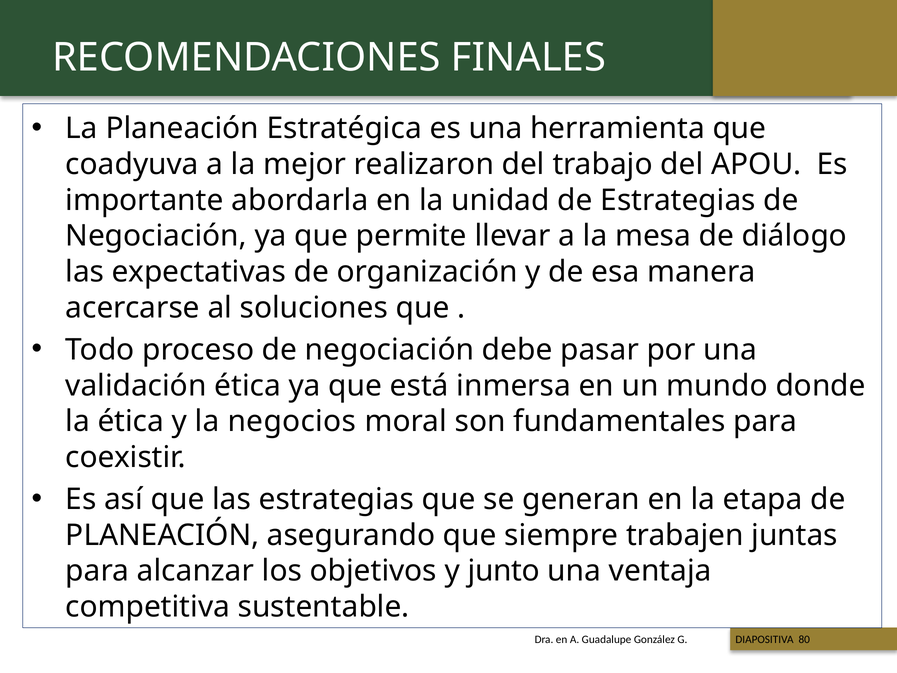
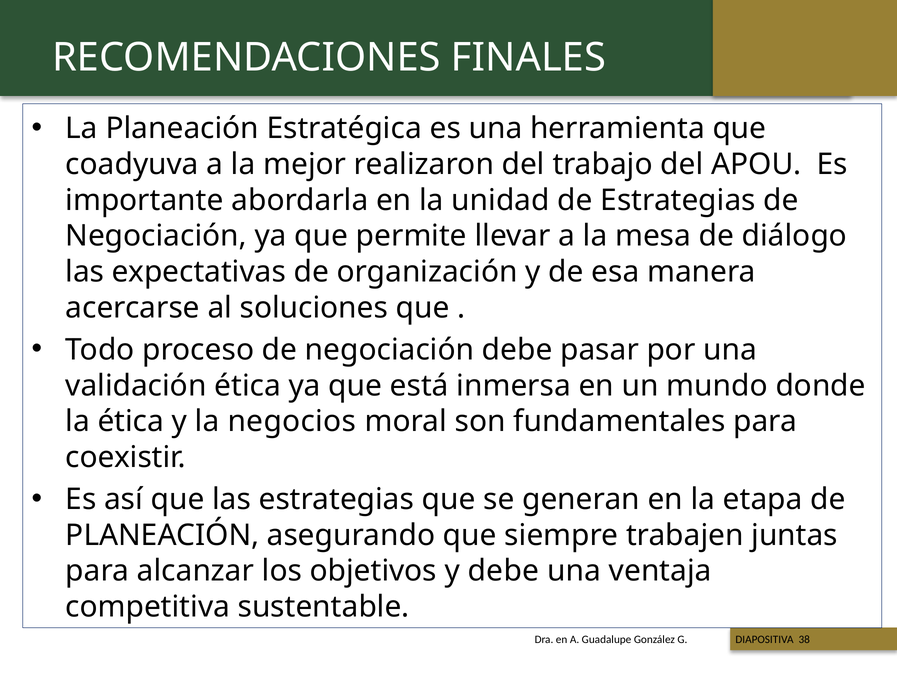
y junto: junto -> debe
80: 80 -> 38
